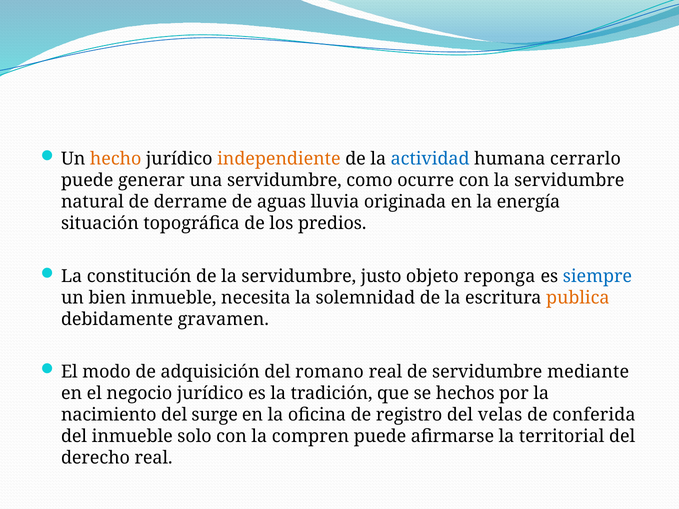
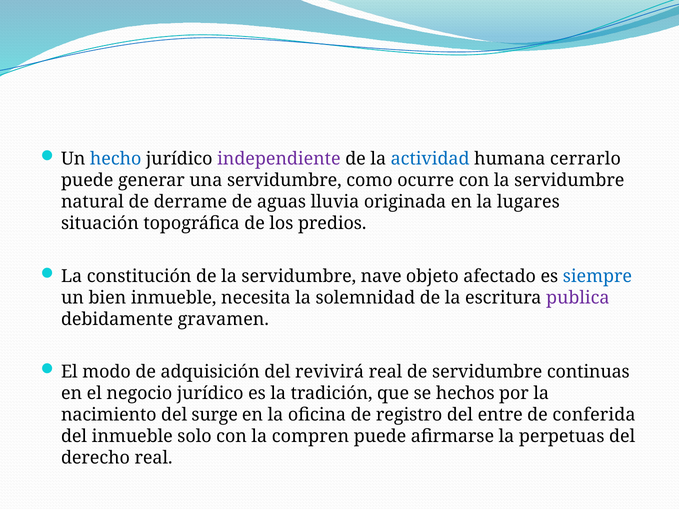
hecho colour: orange -> blue
independiente colour: orange -> purple
energía: energía -> lugares
justo: justo -> nave
reponga: reponga -> afectado
publica colour: orange -> purple
romano: romano -> revivirá
mediante: mediante -> continuas
velas: velas -> entre
territorial: territorial -> perpetuas
